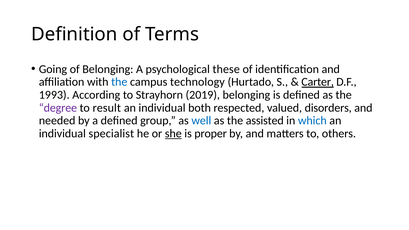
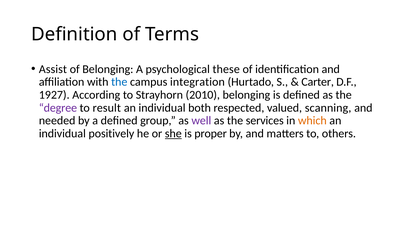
Going: Going -> Assist
technology: technology -> integration
Carter underline: present -> none
1993: 1993 -> 1927
2019: 2019 -> 2010
disorders: disorders -> scanning
well colour: blue -> purple
assisted: assisted -> services
which colour: blue -> orange
specialist: specialist -> positively
